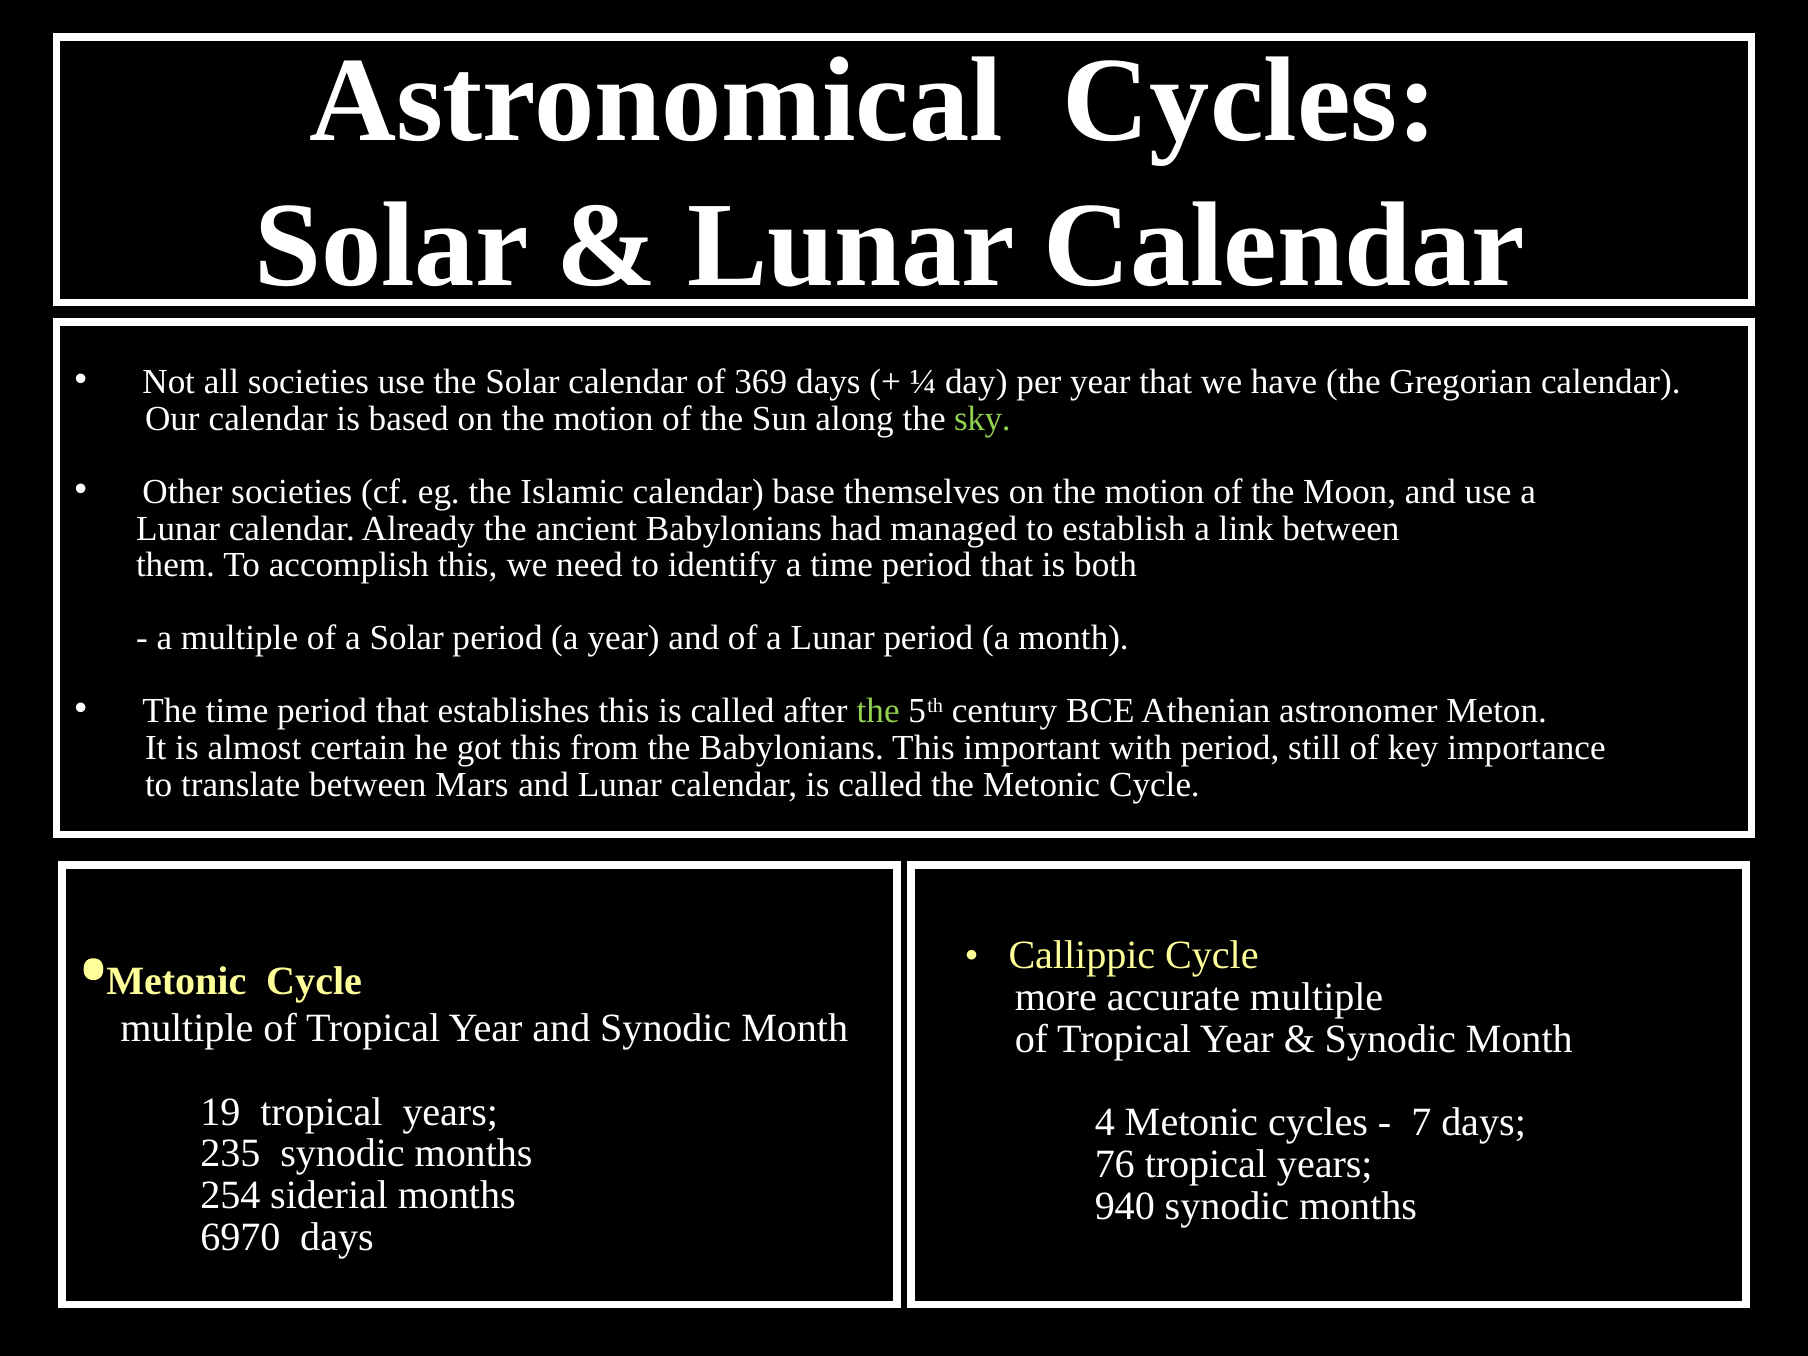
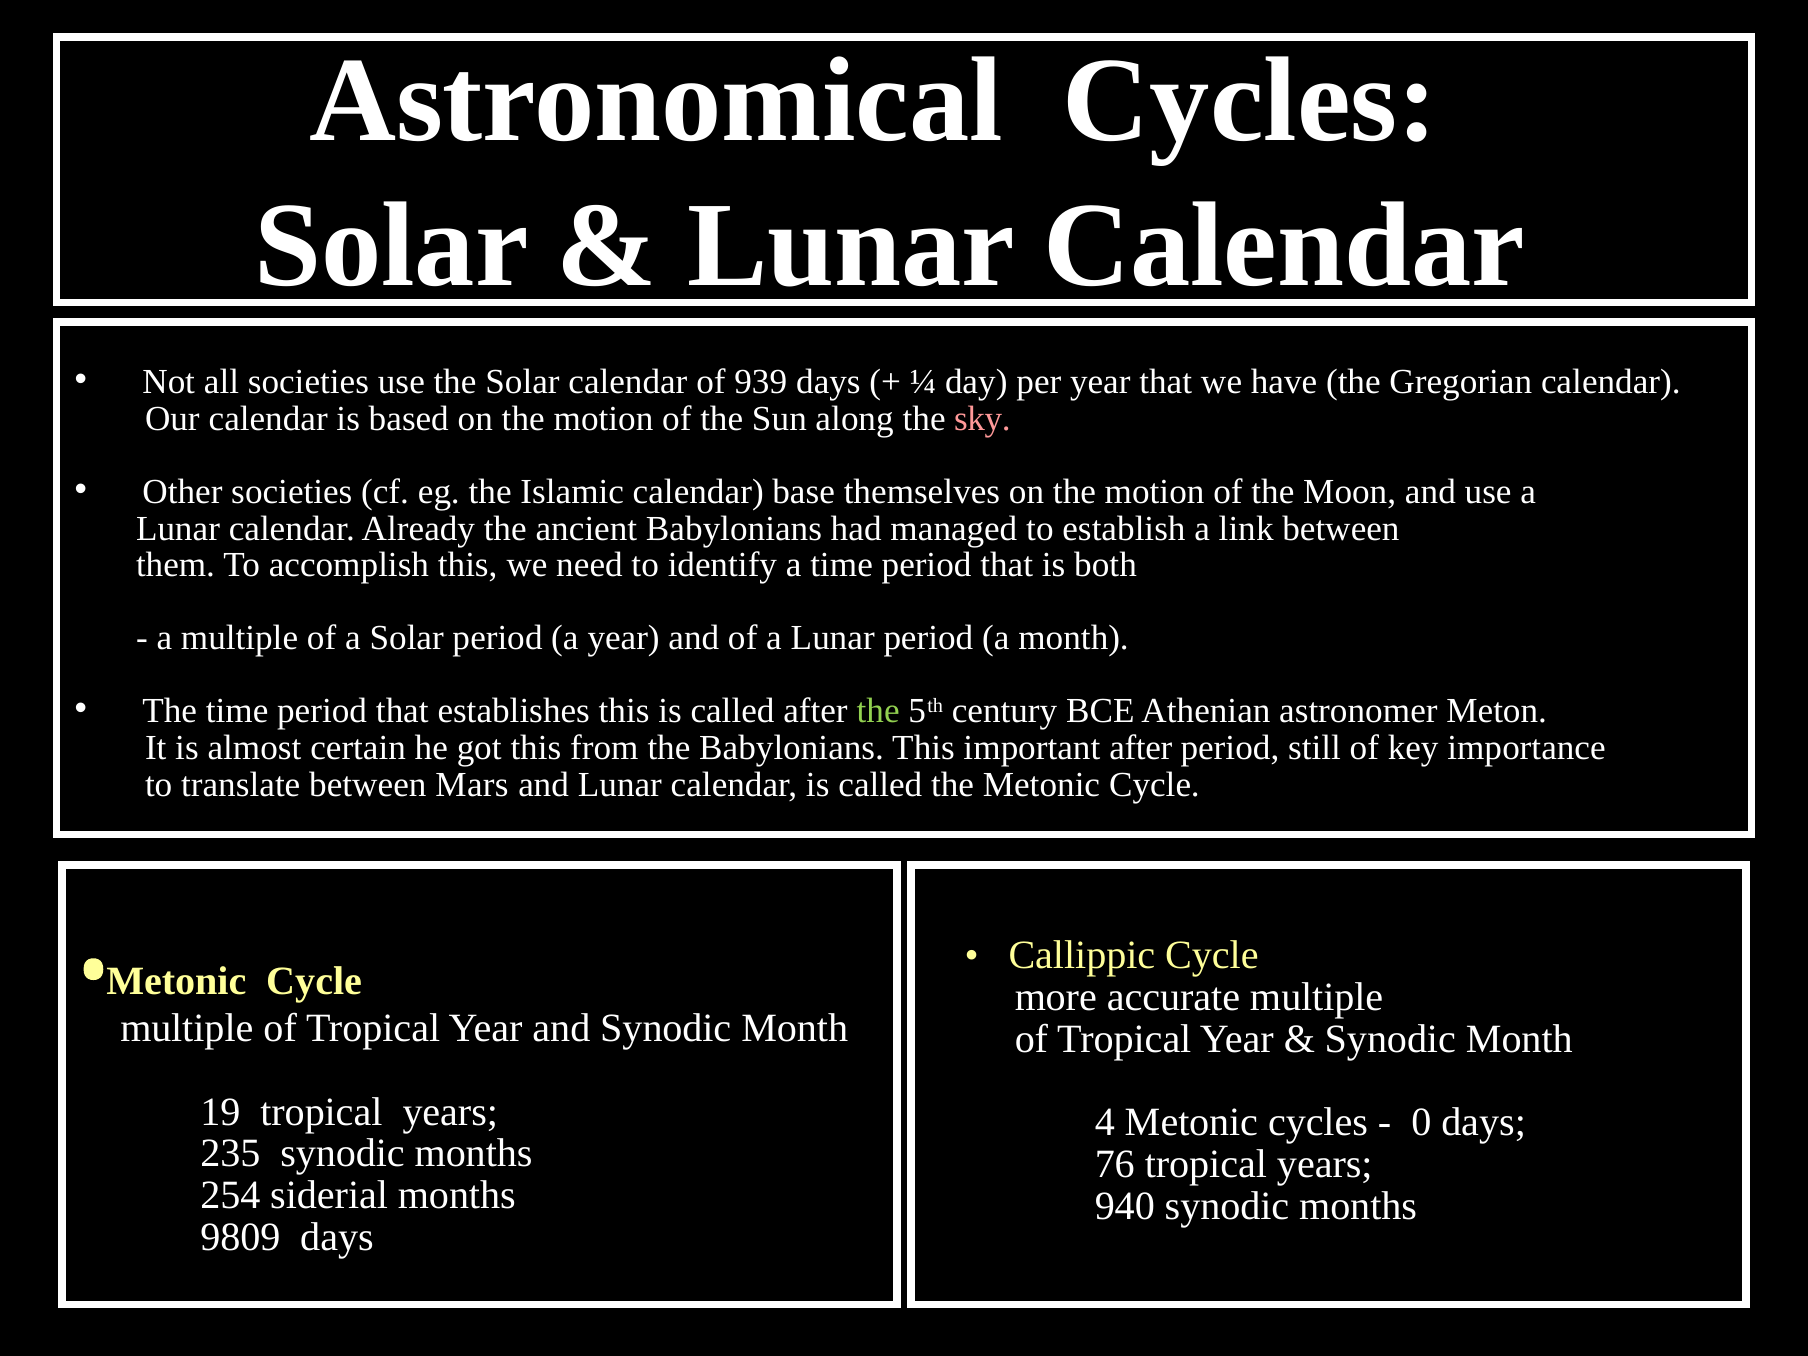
369: 369 -> 939
sky colour: light green -> pink
important with: with -> after
7: 7 -> 0
6970: 6970 -> 9809
